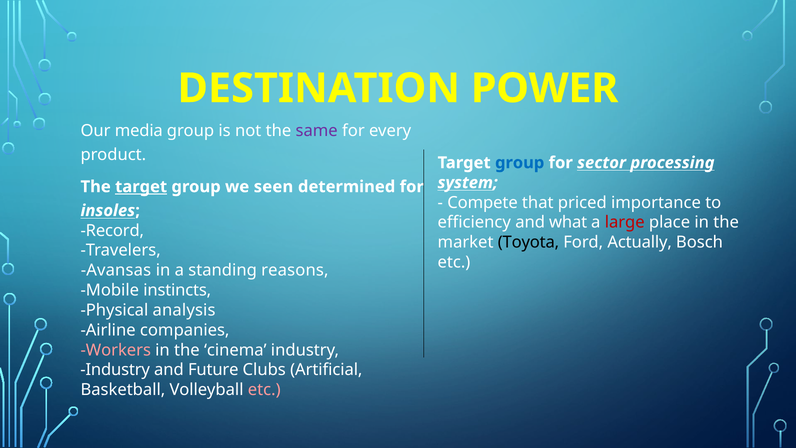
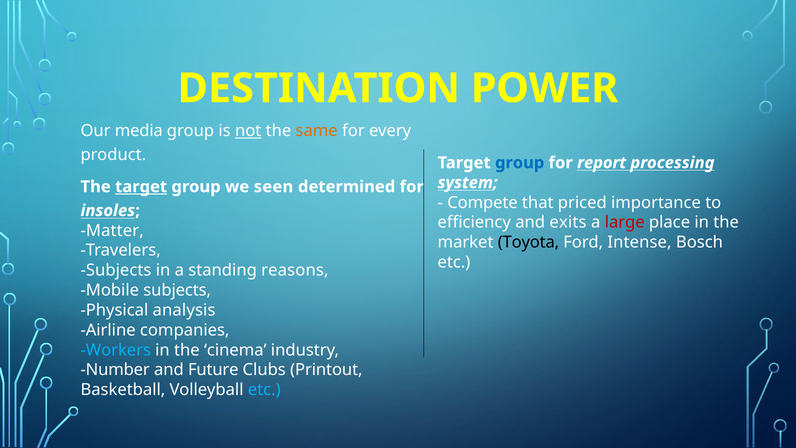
not underline: none -> present
same colour: purple -> orange
sector: sector -> report
what: what -> exits
Record: Record -> Matter
Actually: Actually -> Intense
Avansas at (116, 270): Avansas -> Subjects
Mobile instincts: instincts -> subjects
Workers colour: pink -> light blue
Industry at (115, 370): Industry -> Number
Artificial: Artificial -> Printout
etc at (264, 390) colour: pink -> light blue
